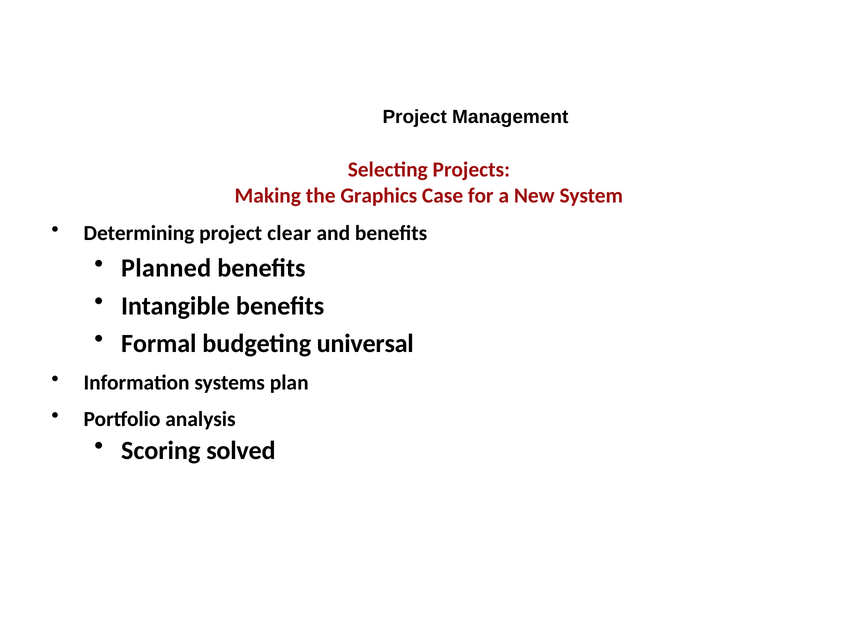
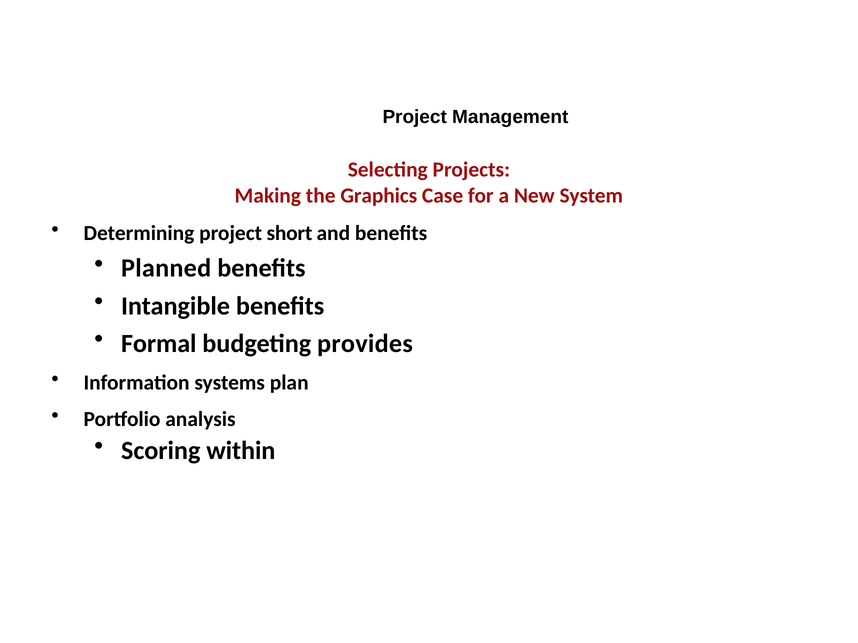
clear: clear -> short
universal: universal -> provides
solved: solved -> within
